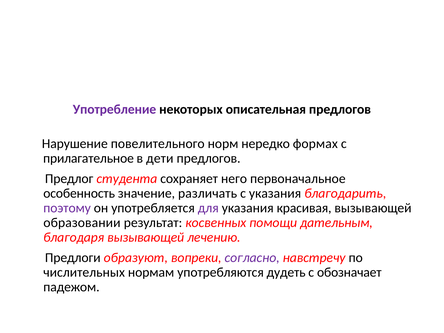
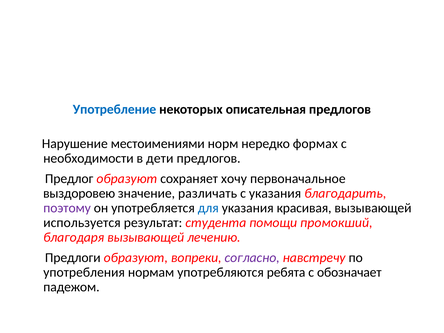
Употребление colour: purple -> blue
повелительного: повелительного -> местоимениями
прилагательное: прилагательное -> необходимости
Предлог студента: студента -> образуют
него: него -> хочу
особенность: особенность -> выздоровею
для colour: purple -> blue
образовании: образовании -> используется
косвенных: косвенных -> студента
дательным: дательным -> промокший
числительных: числительных -> употребления
дудеть: дудеть -> ребята
